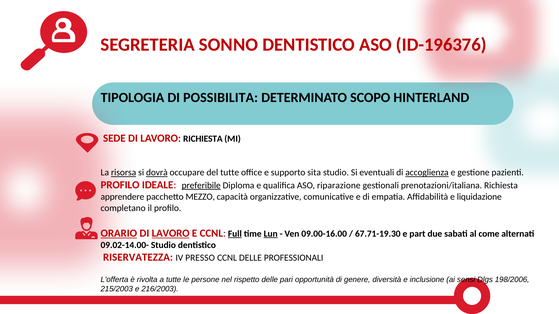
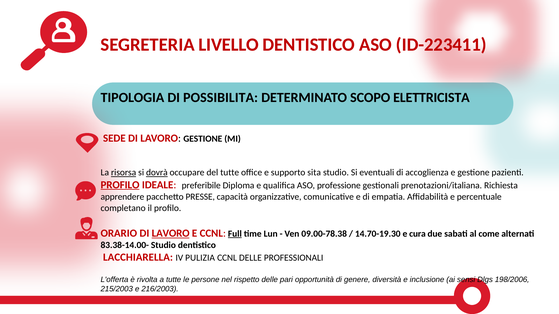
SONNO: SONNO -> LIVELLO
ID-196376: ID-196376 -> ID-223411
HINTERLAND: HINTERLAND -> ELETTRICISTA
LAVORO RICHIESTA: RICHIESTA -> GESTIONE
accoglienza underline: present -> none
PROFILO at (120, 185) underline: none -> present
preferibile underline: present -> none
riparazione: riparazione -> professione
MEZZO: MEZZO -> PRESSE
liquidazione: liquidazione -> percentuale
ORARIO underline: present -> none
Lun underline: present -> none
09.00-16.00: 09.00-16.00 -> 09.00-78.38
67.71-19.30: 67.71-19.30 -> 14.70-19.30
part: part -> cura
09.02-14.00-: 09.02-14.00- -> 83.38-14.00-
RISERVATEZZA: RISERVATEZZA -> LACCHIARELLA
PRESSO: PRESSO -> PULIZIA
